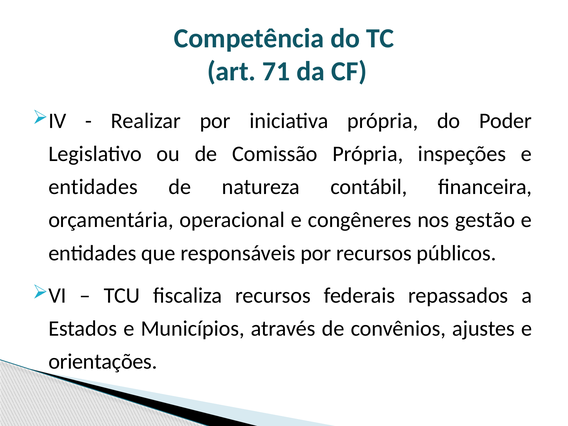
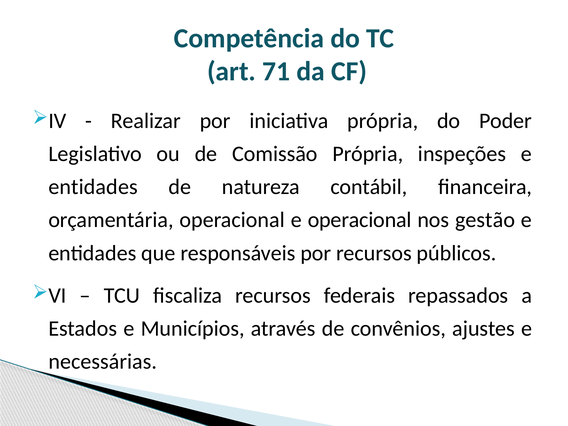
e congêneres: congêneres -> operacional
orientações: orientações -> necessárias
